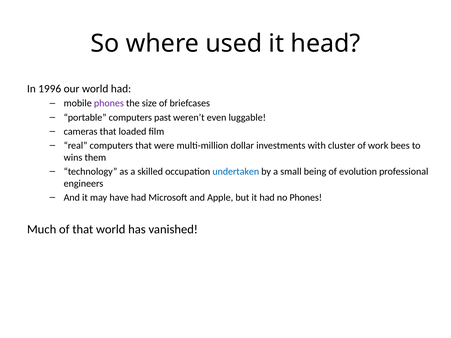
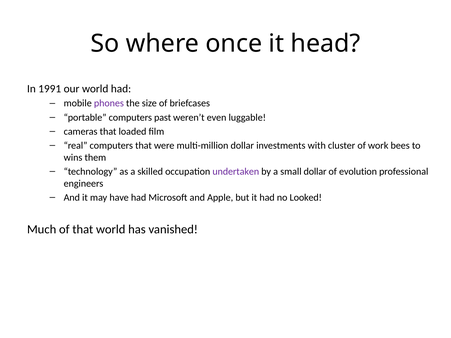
used: used -> once
1996: 1996 -> 1991
undertaken colour: blue -> purple
small being: being -> dollar
no Phones: Phones -> Looked
